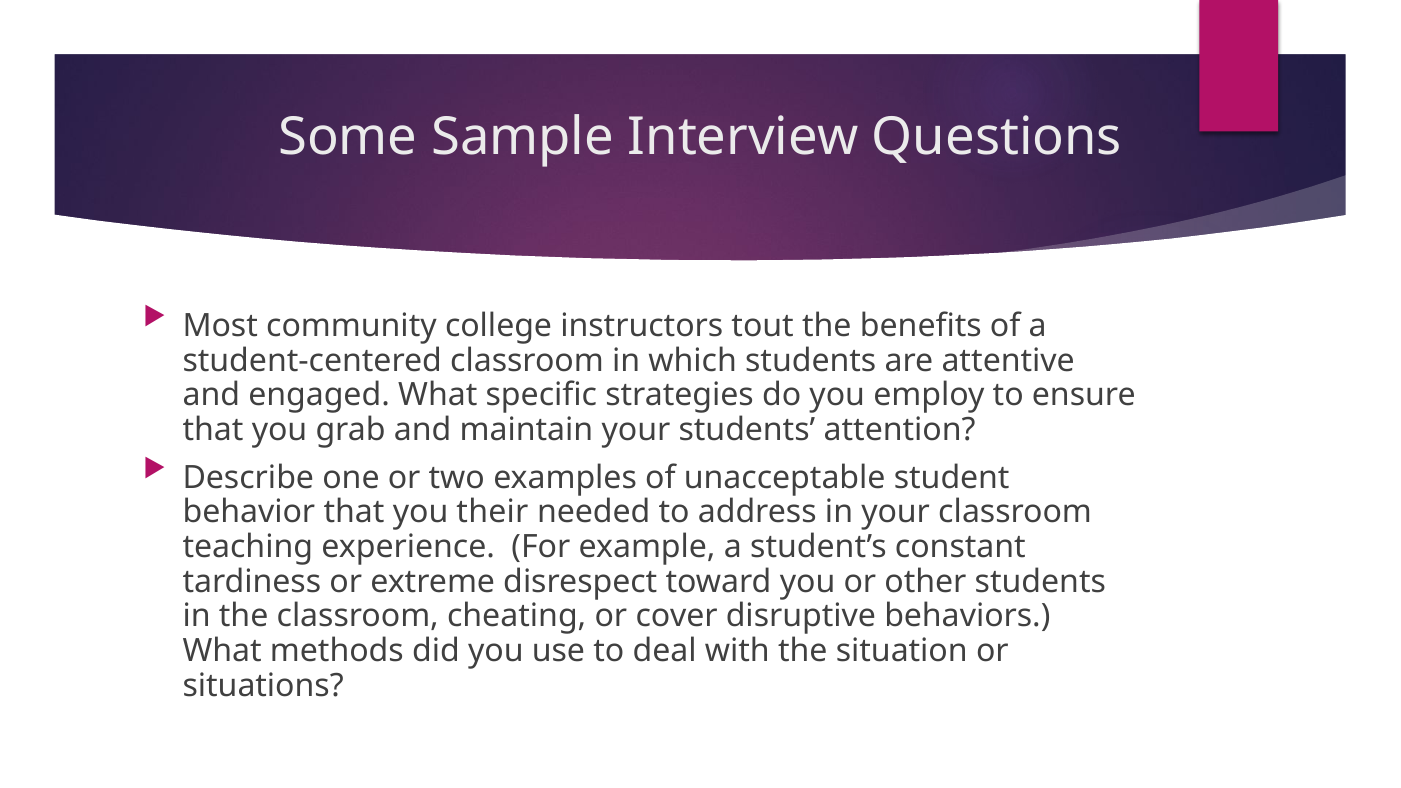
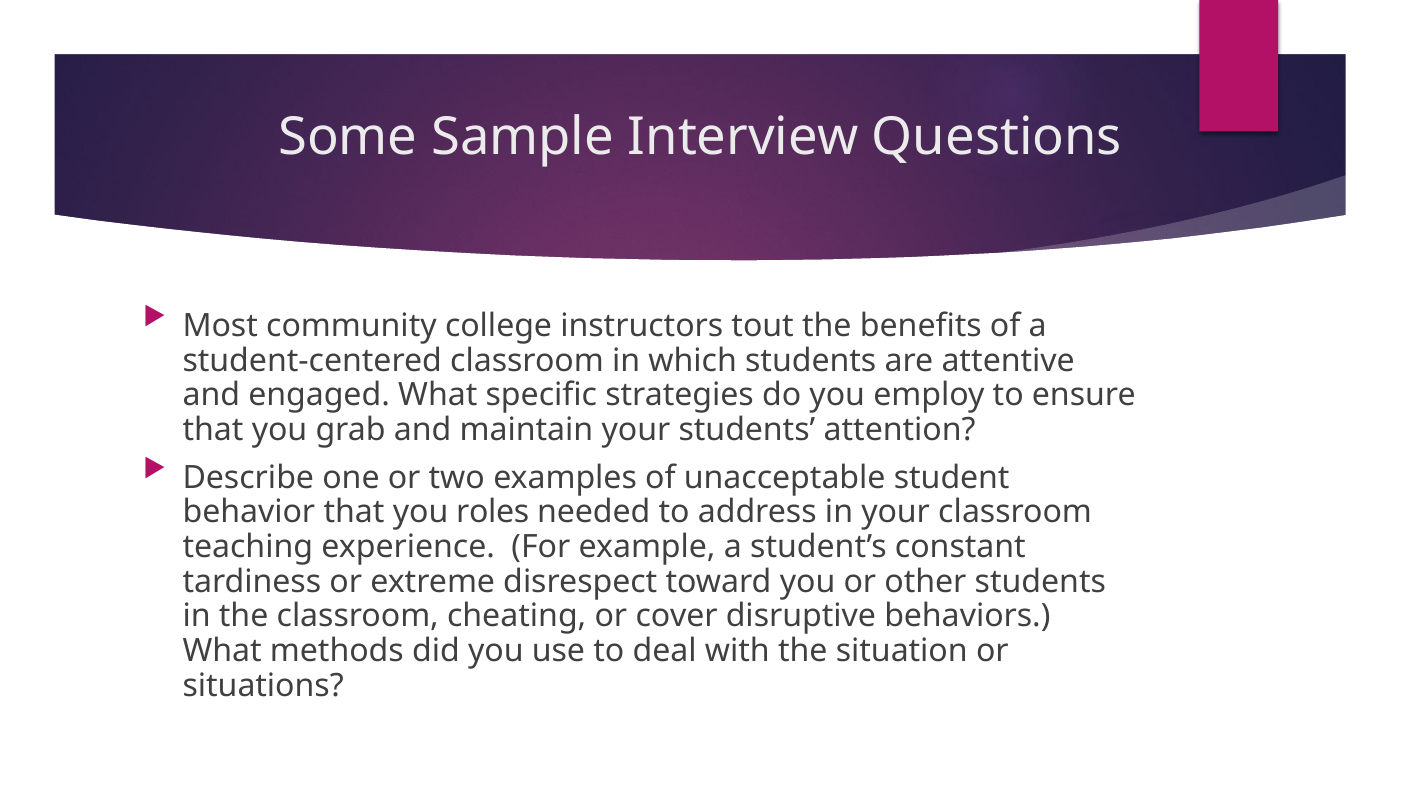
their: their -> roles
